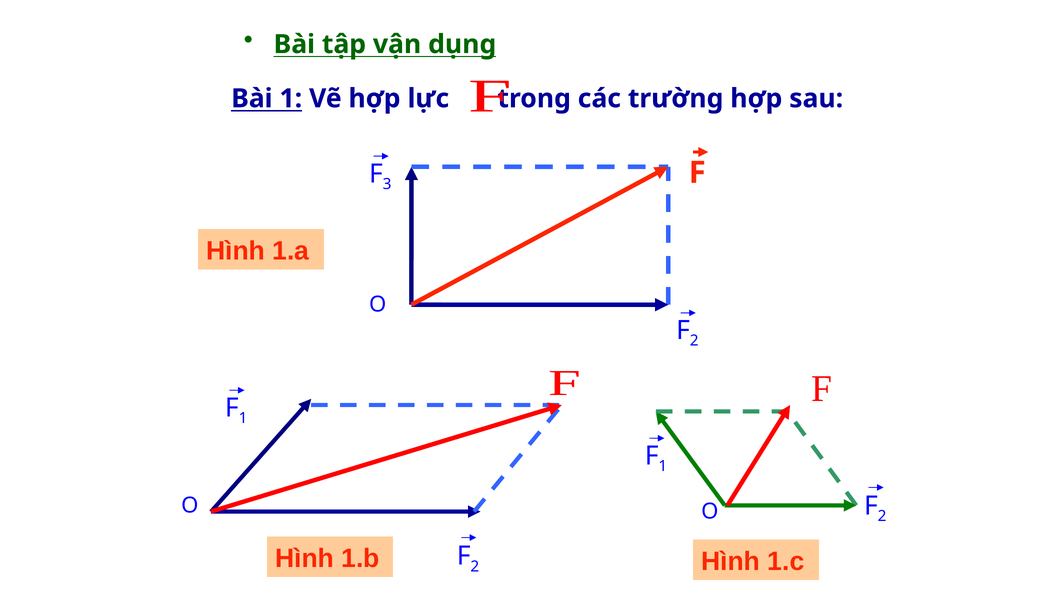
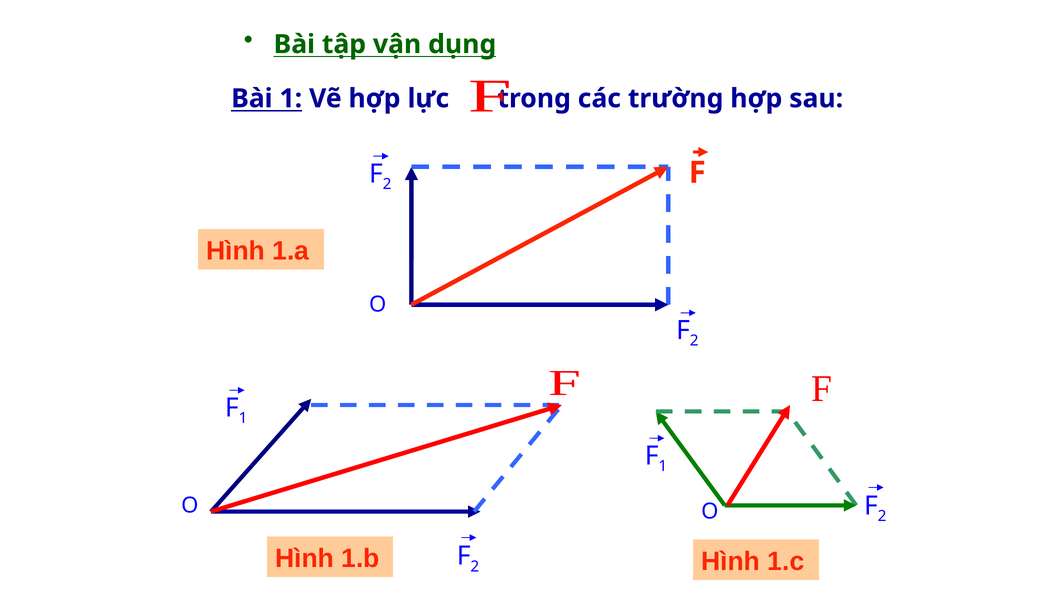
3 at (387, 184): 3 -> 2
